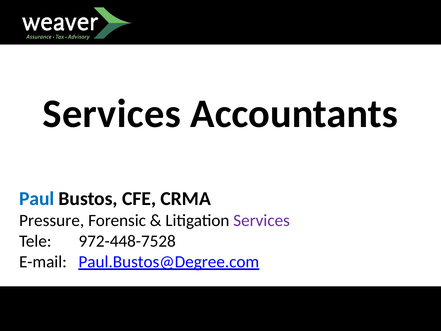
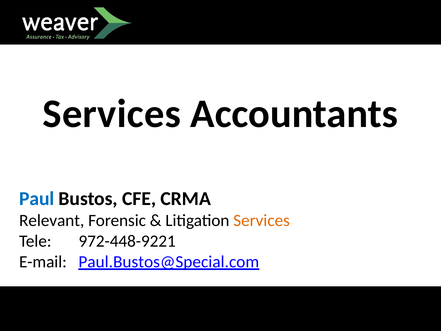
Pressure: Pressure -> Relevant
Services at (262, 220) colour: purple -> orange
972-448-7528: 972-448-7528 -> 972-448-9221
Paul.Bustos@Degree.com: Paul.Bustos@Degree.com -> Paul.Bustos@Special.com
